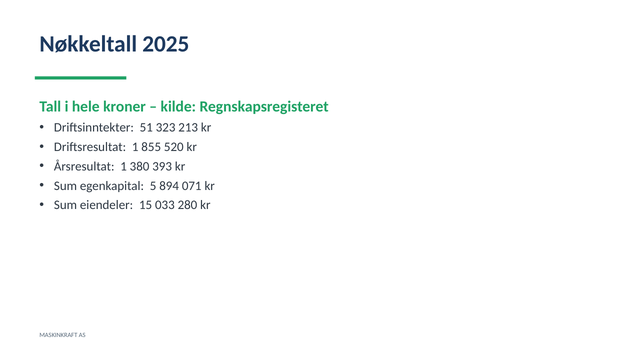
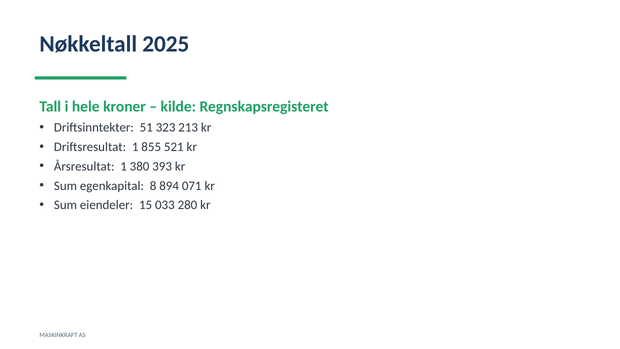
520: 520 -> 521
5: 5 -> 8
